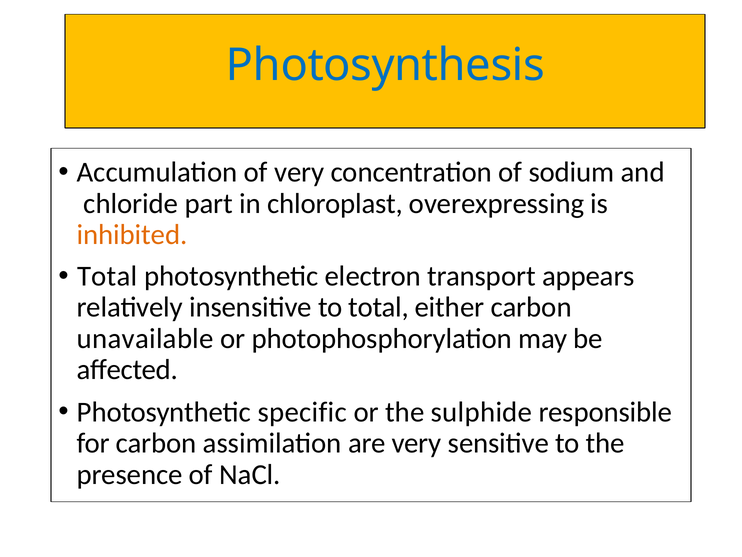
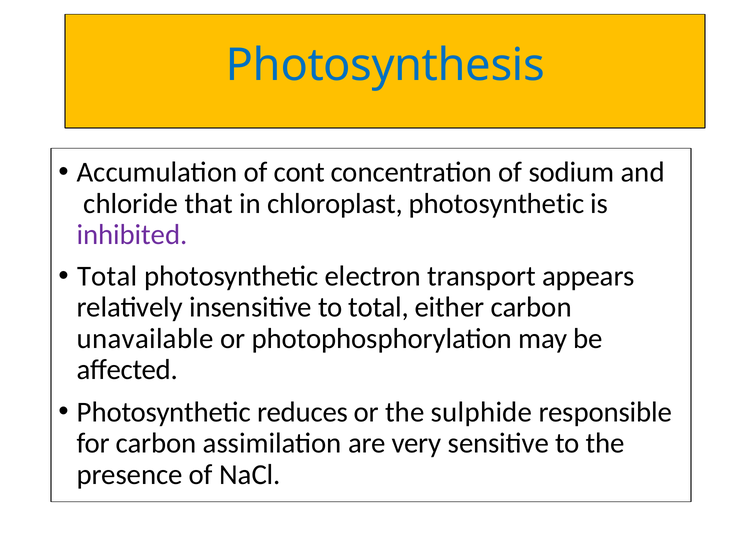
of very: very -> cont
part: part -> that
chloroplast overexpressing: overexpressing -> photosynthetic
inhibited colour: orange -> purple
specific: specific -> reduces
